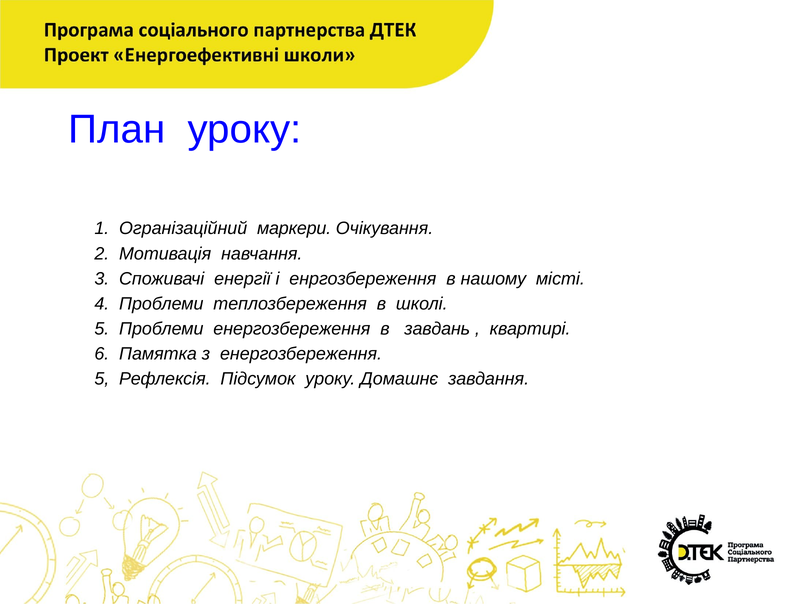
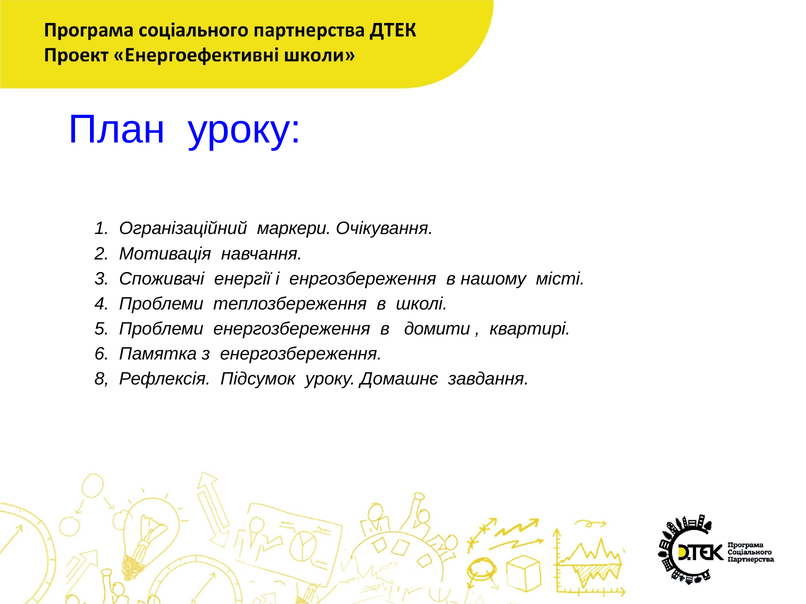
завдань: завдань -> домити
5 at (102, 379): 5 -> 8
